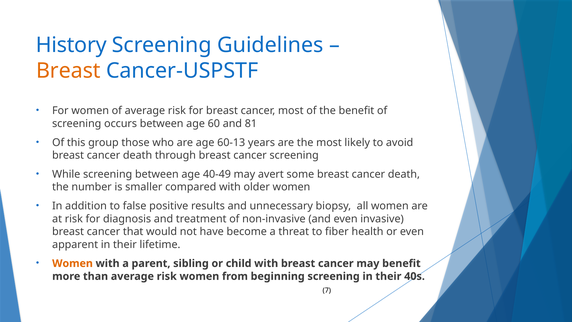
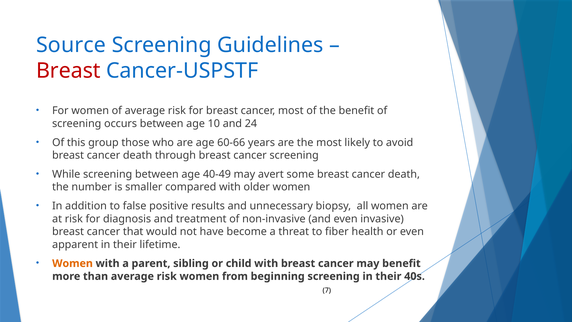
History: History -> Source
Breast at (68, 71) colour: orange -> red
60: 60 -> 10
81: 81 -> 24
60-13: 60-13 -> 60-66
